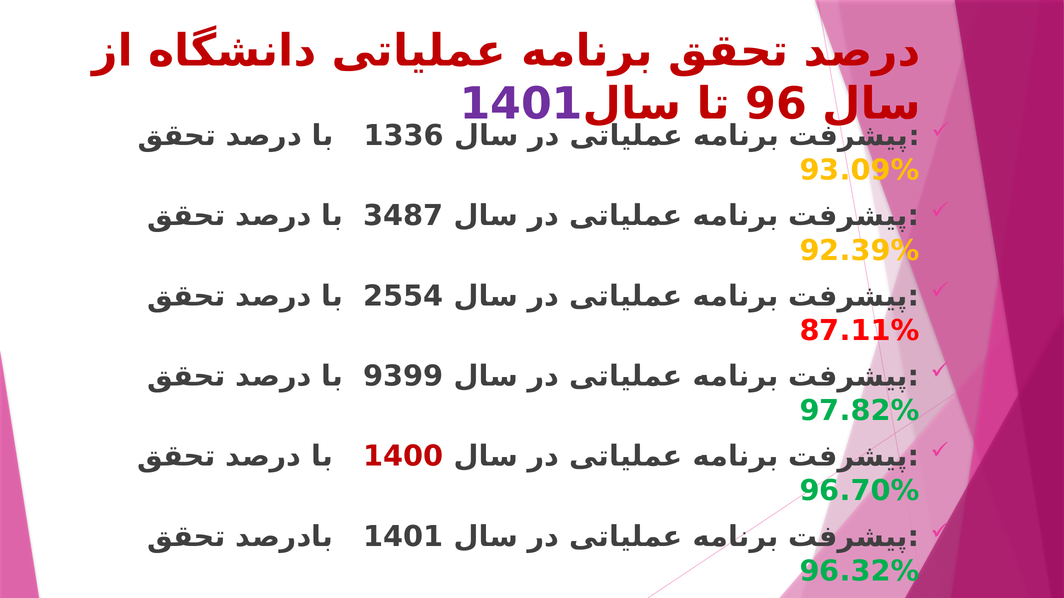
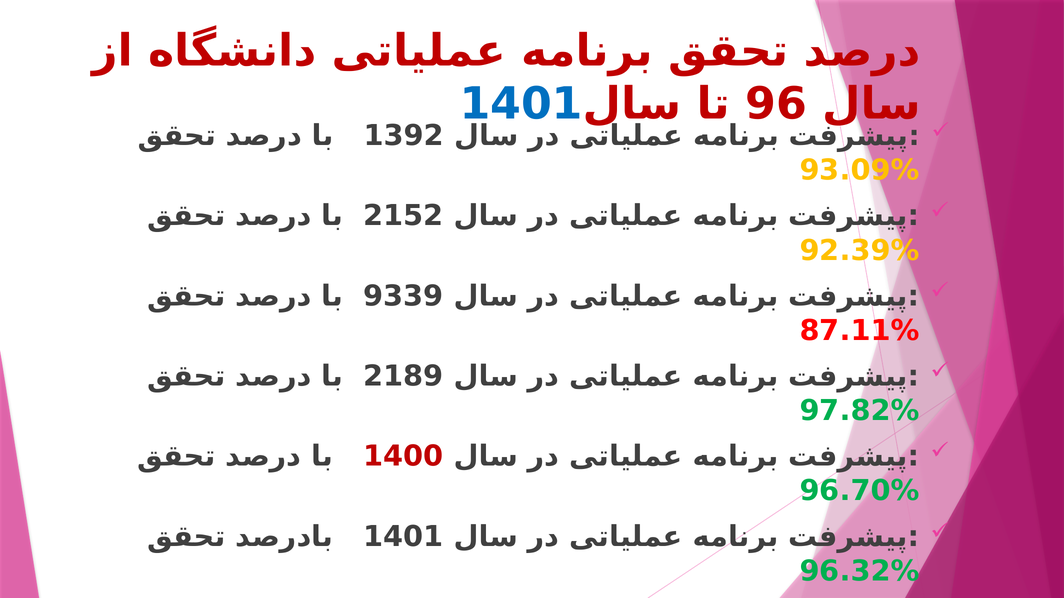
1401 at (521, 104) colour: purple -> blue
1336: 1336 -> 1392
3487: 3487 -> 2152
2554: 2554 -> 9339
9399: 9399 -> 2189
